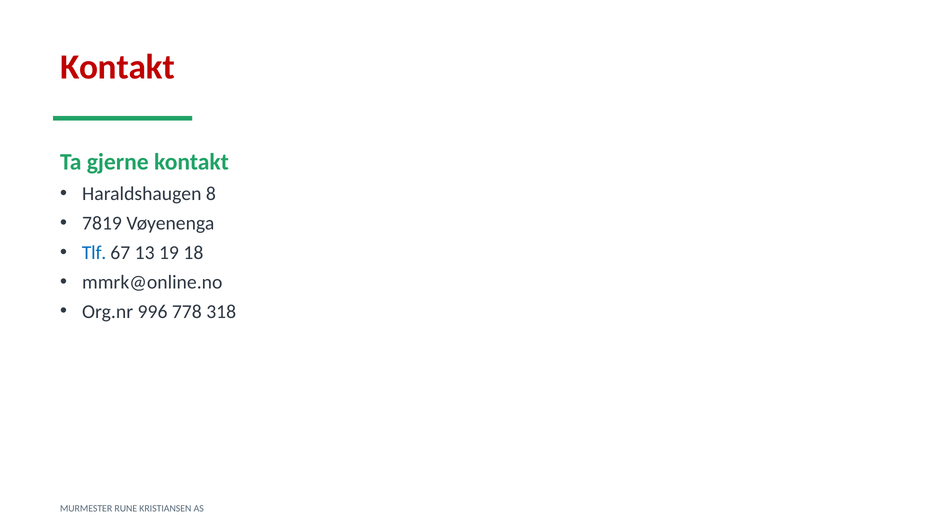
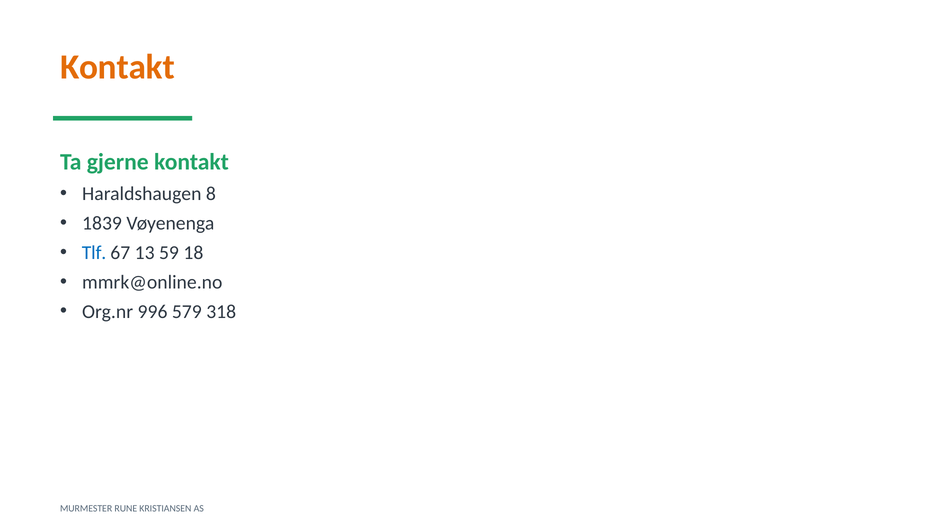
Kontakt at (117, 67) colour: red -> orange
7819: 7819 -> 1839
19: 19 -> 59
778: 778 -> 579
